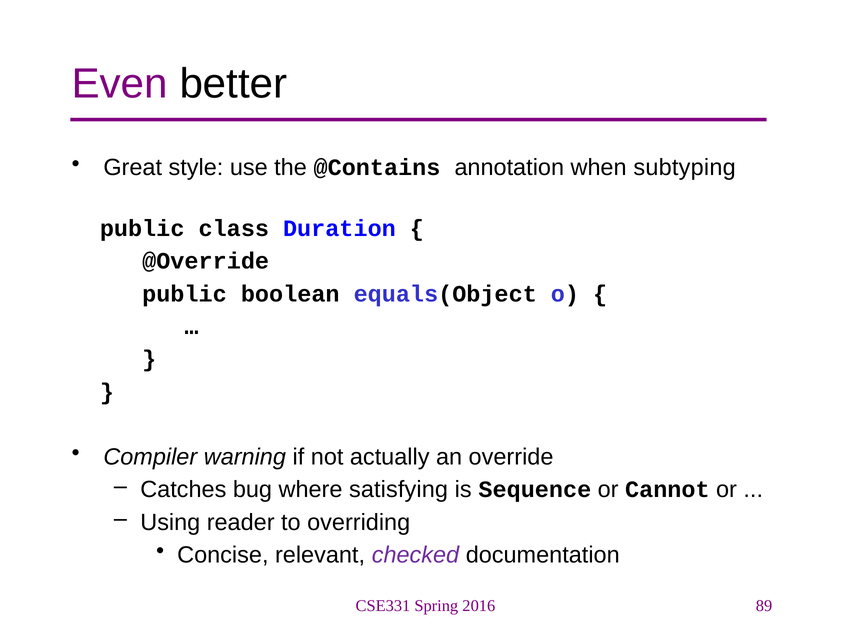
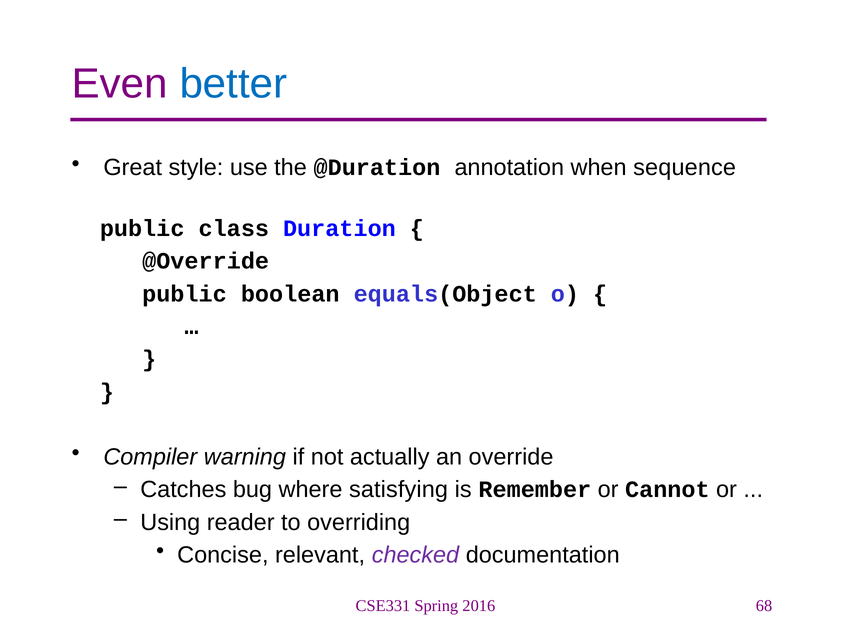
better colour: black -> blue
@Contains: @Contains -> @Duration
subtyping: subtyping -> sequence
Sequence: Sequence -> Remember
89: 89 -> 68
